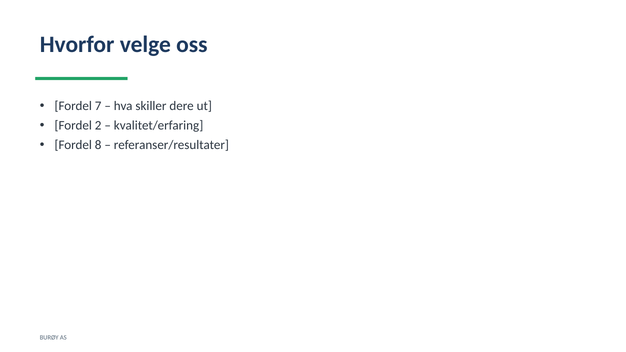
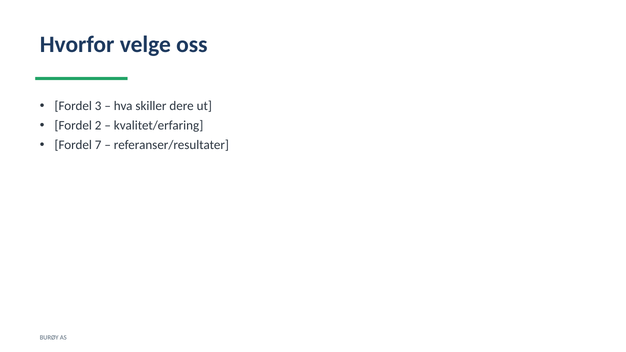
7: 7 -> 3
8: 8 -> 7
